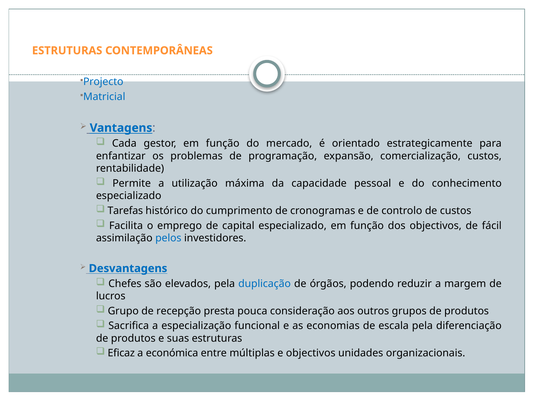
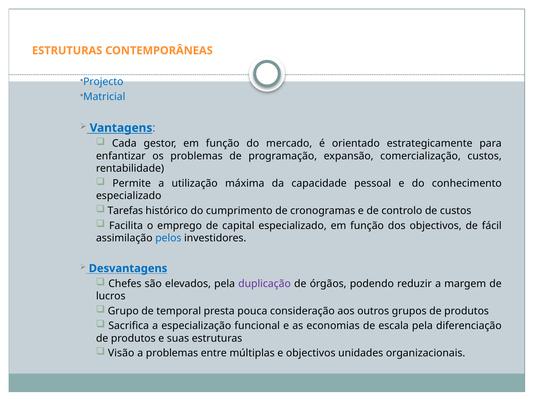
duplicação colour: blue -> purple
recepção: recepção -> temporal
Eficaz: Eficaz -> Visão
a económica: económica -> problemas
